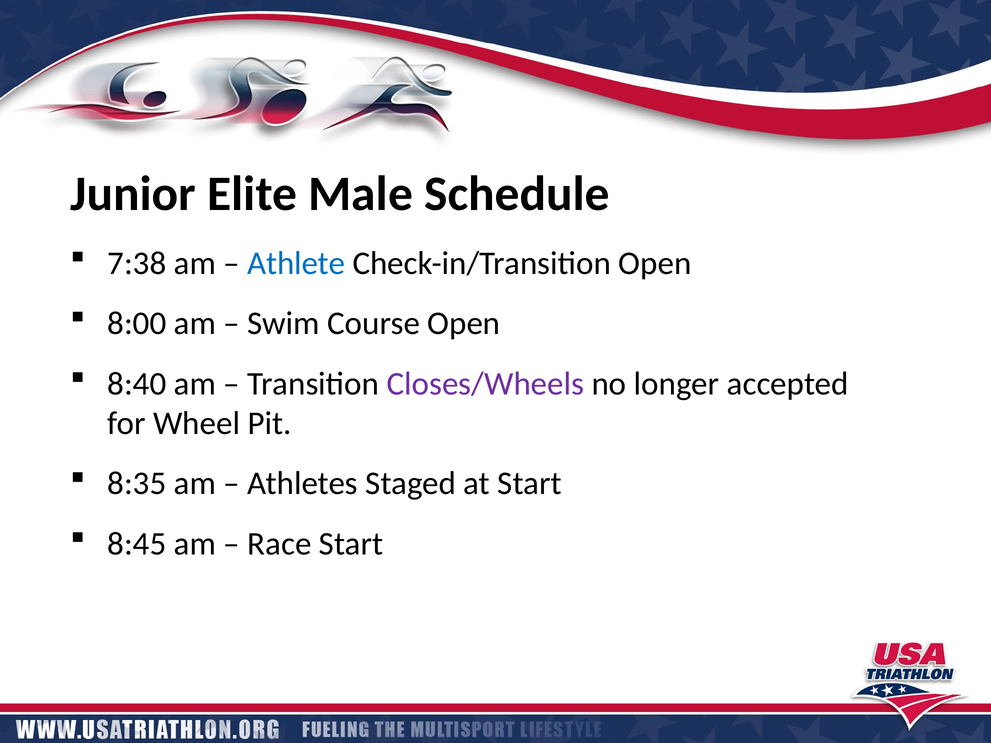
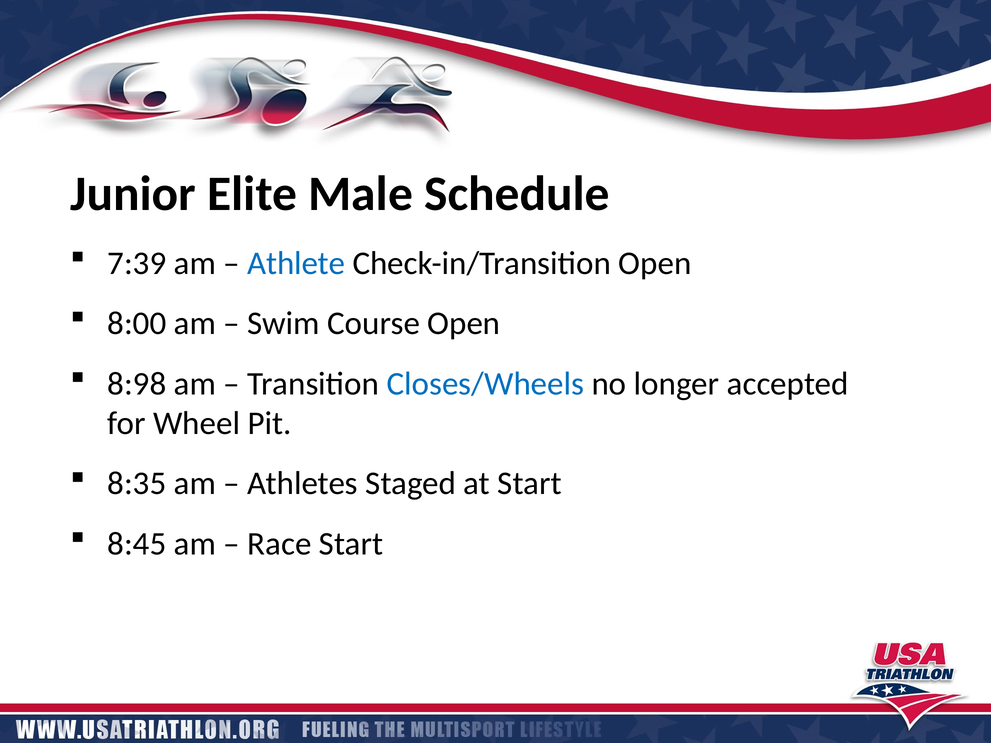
7:38: 7:38 -> 7:39
8:40: 8:40 -> 8:98
Closes/Wheels colour: purple -> blue
